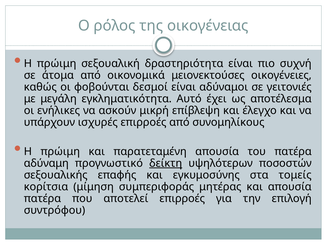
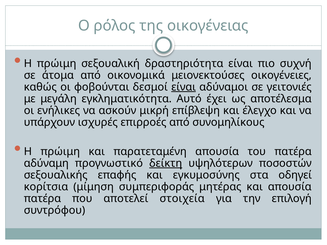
είναι at (184, 87) underline: none -> present
τομείς: τομείς -> οδηγεί
αποτελεί επιρροές: επιρροές -> στοιχεία
